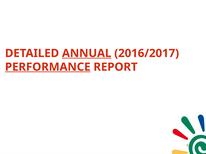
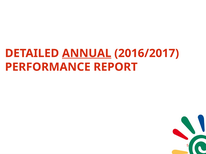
PERFORMANCE underline: present -> none
